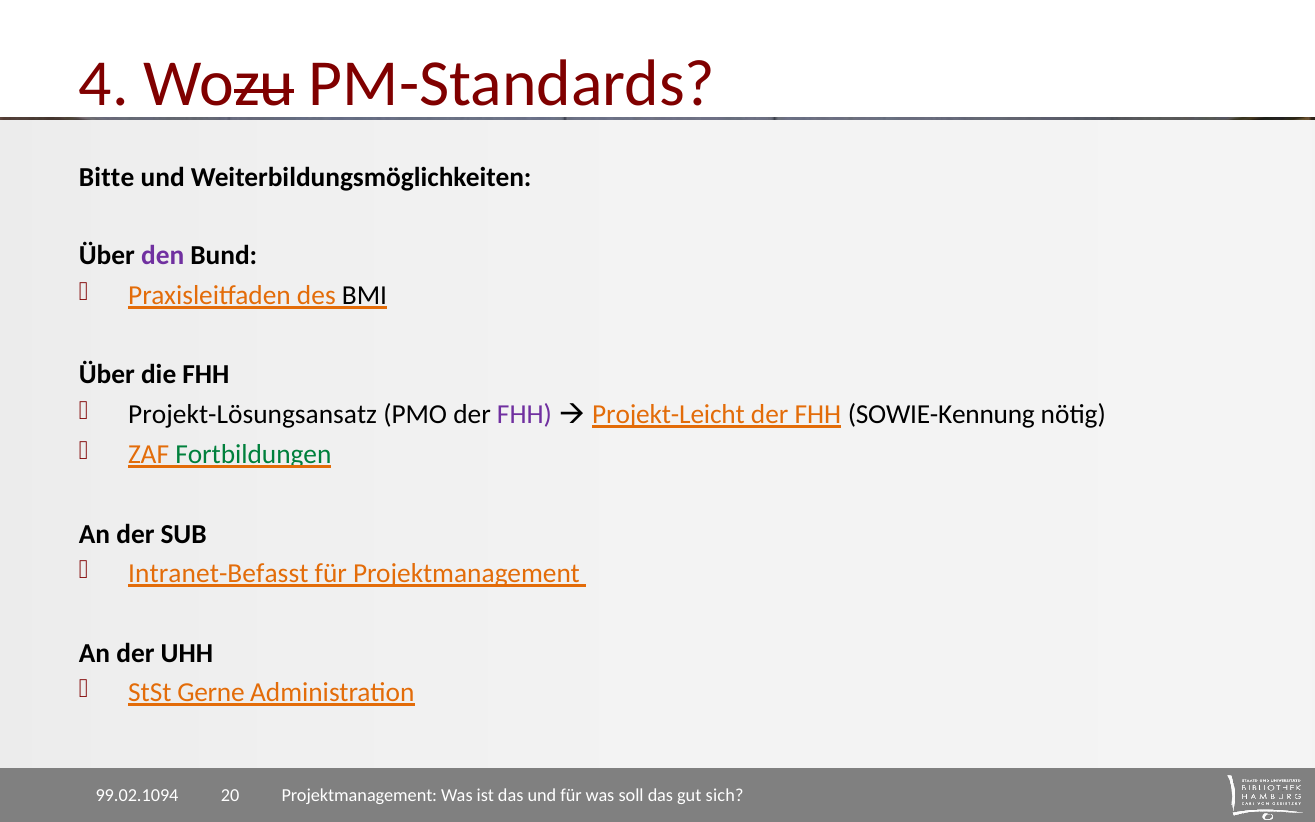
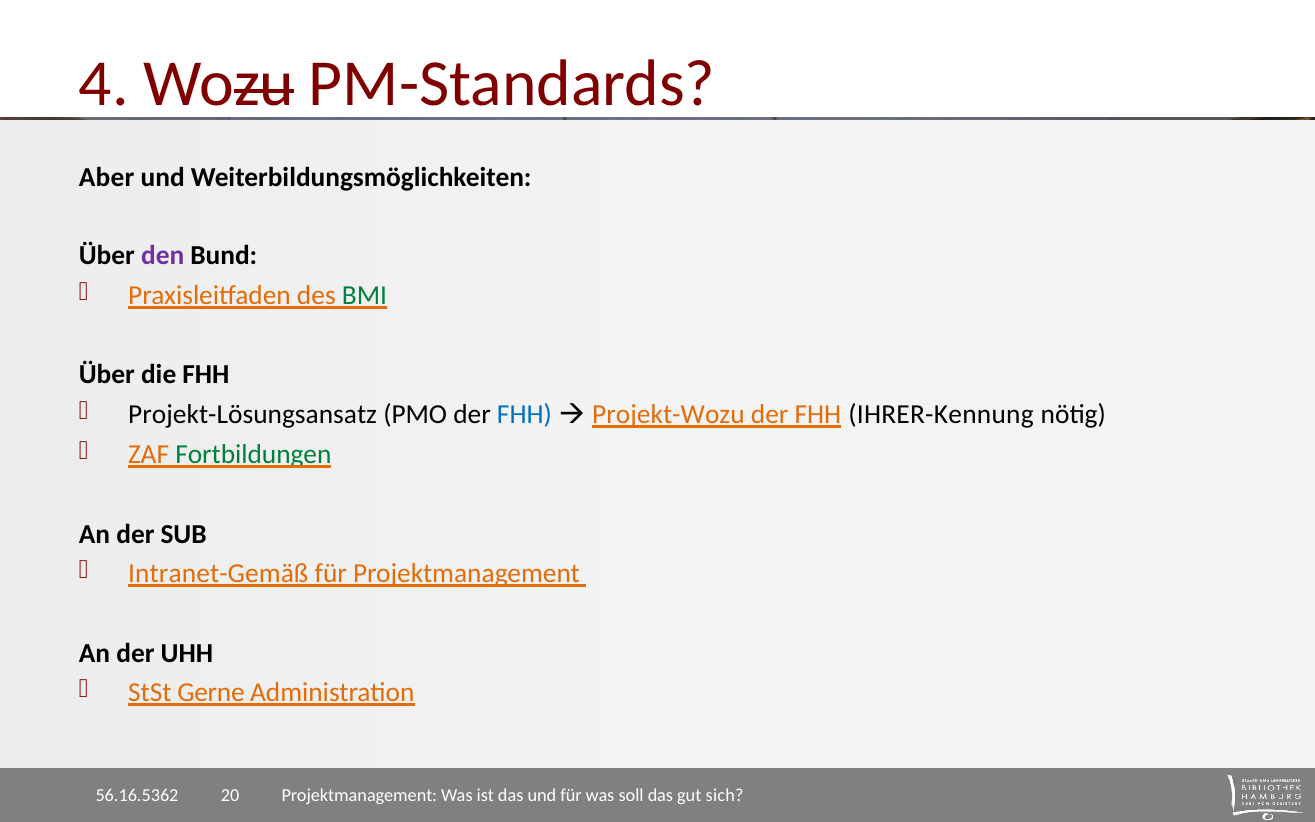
Bitte: Bitte -> Aber
BMI colour: black -> green
FHH at (524, 414) colour: purple -> blue
Projekt-Leicht: Projekt-Leicht -> Projekt-Wozu
SOWIE-Kennung: SOWIE-Kennung -> IHRER-Kennung
Intranet-Befasst: Intranet-Befasst -> Intranet-Gemäß
99.02.1094: 99.02.1094 -> 56.16.5362
